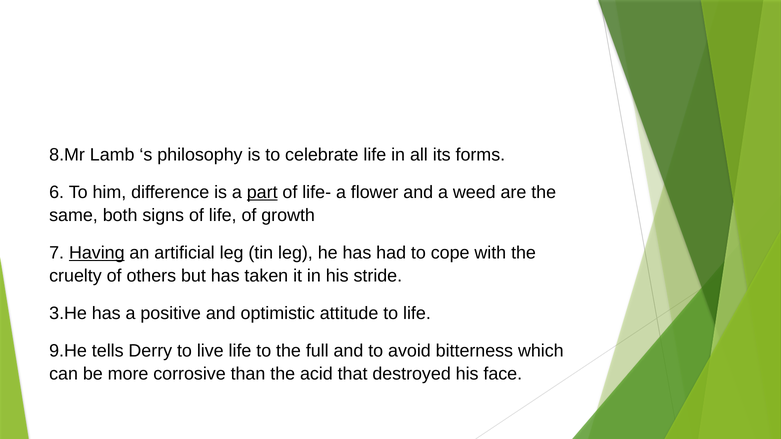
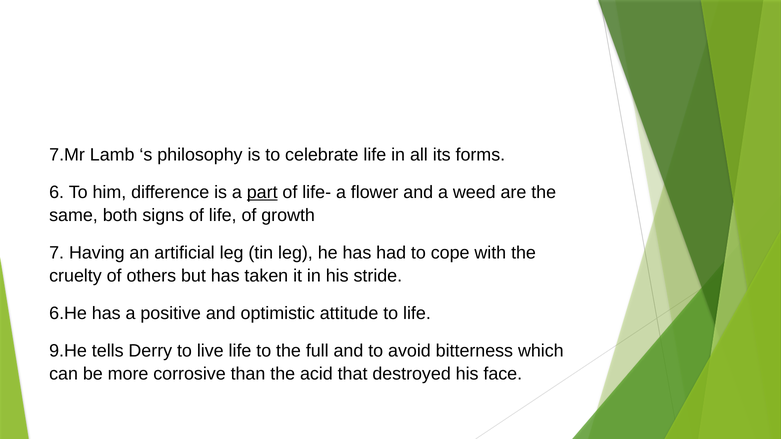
8.Mr: 8.Mr -> 7.Mr
Having underline: present -> none
3.He: 3.He -> 6.He
